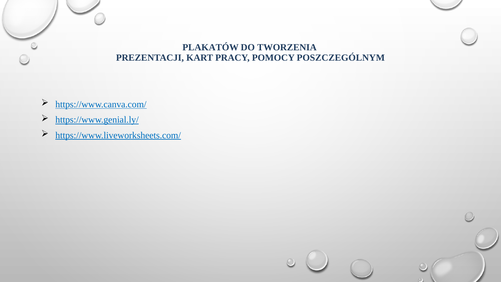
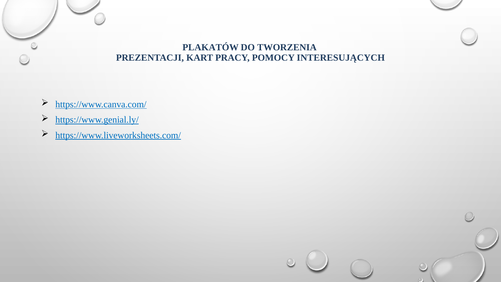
POSZCZEGÓLNYM: POSZCZEGÓLNYM -> INTERESUJĄCYCH
